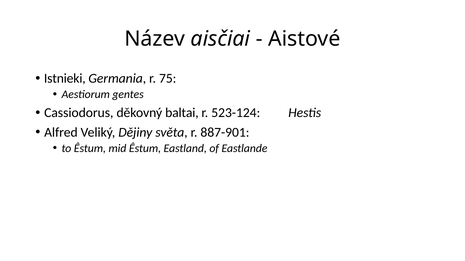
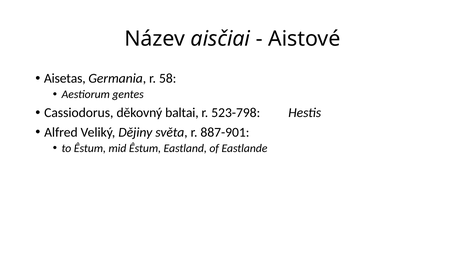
Istnieki: Istnieki -> Aisetas
75: 75 -> 58
523-124: 523-124 -> 523-798
